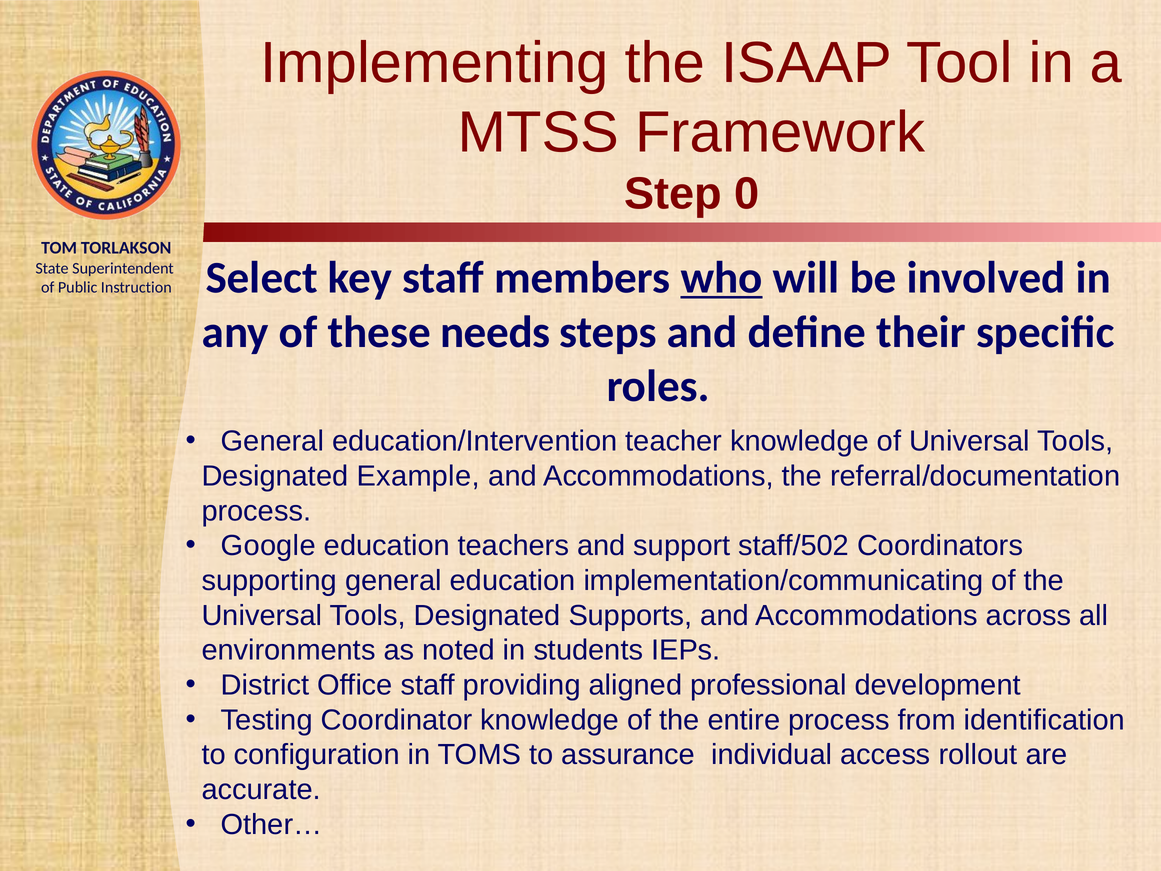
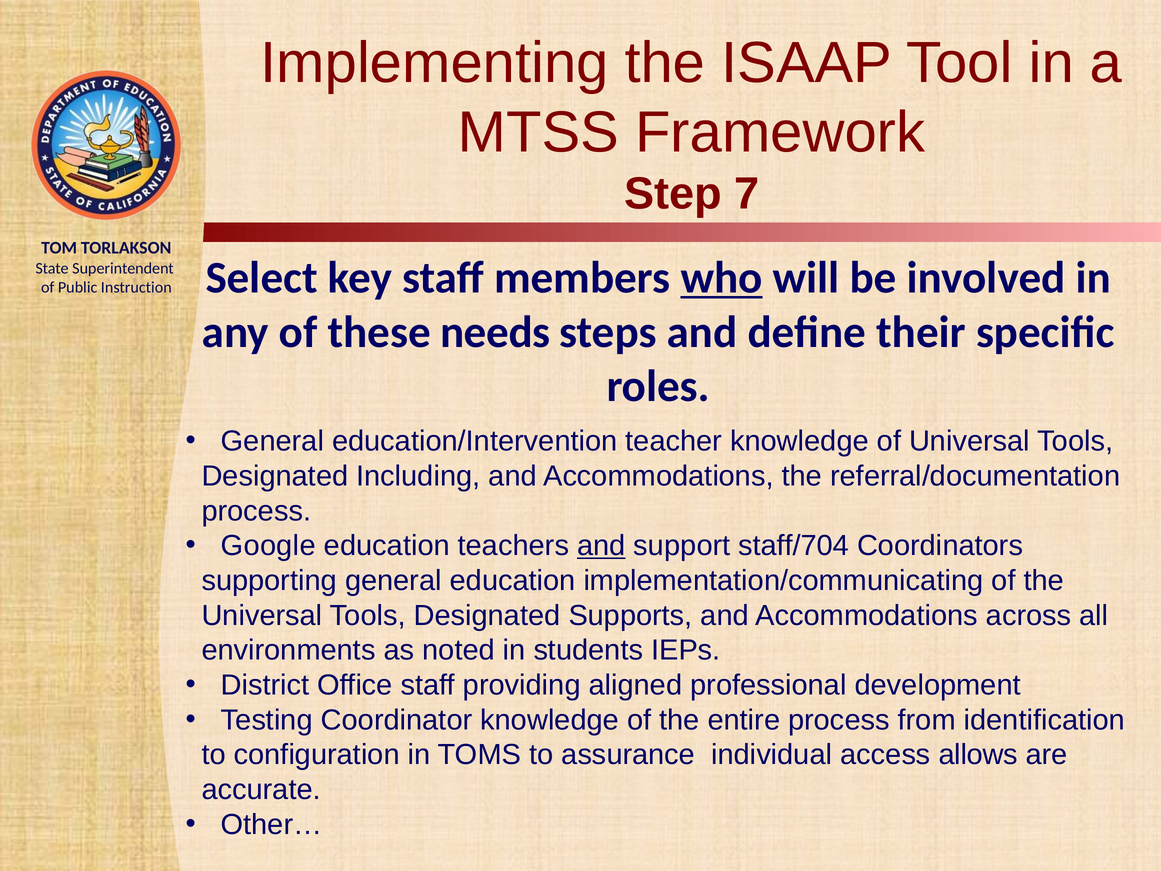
0: 0 -> 7
Example: Example -> Including
and at (601, 546) underline: none -> present
staff/502: staff/502 -> staff/704
rollout: rollout -> allows
